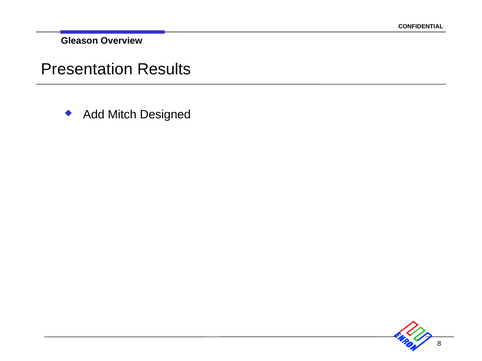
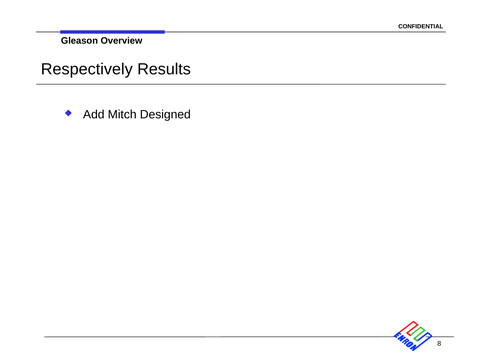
Presentation: Presentation -> Respectively
